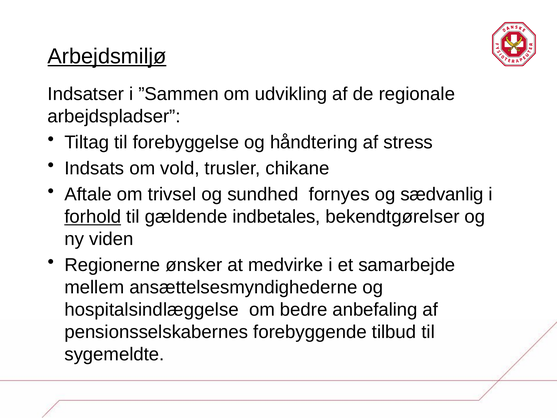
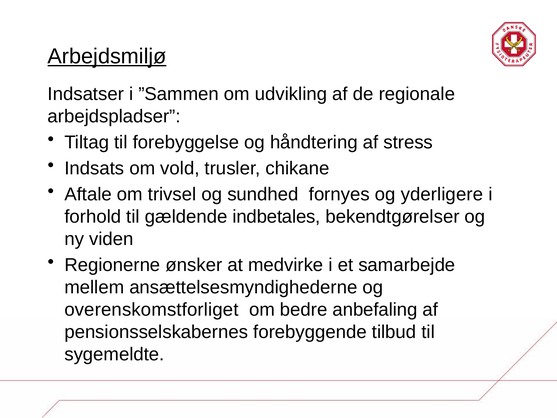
sædvanlig: sædvanlig -> yderligere
forhold underline: present -> none
hospitalsindlæggelse: hospitalsindlæggelse -> overenskomstforliget
